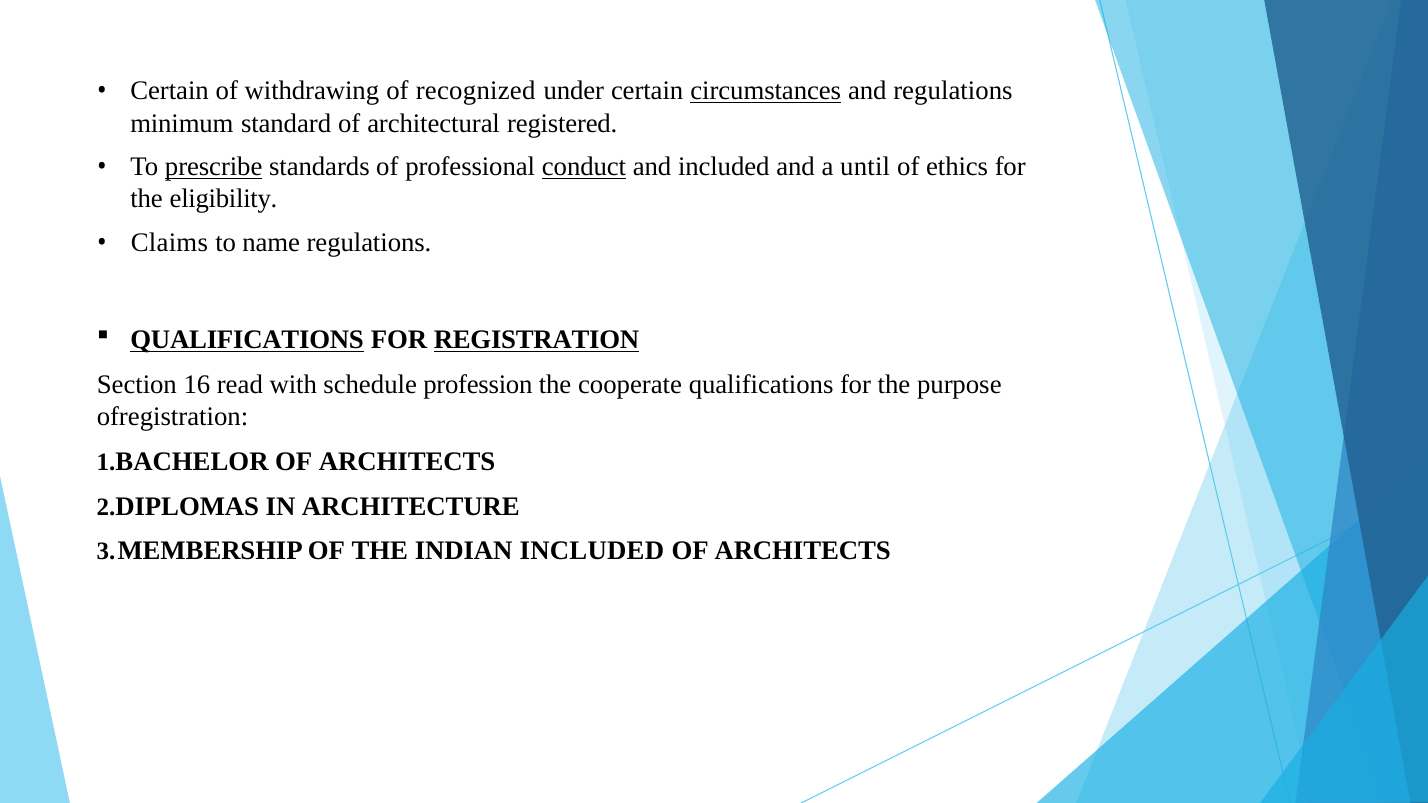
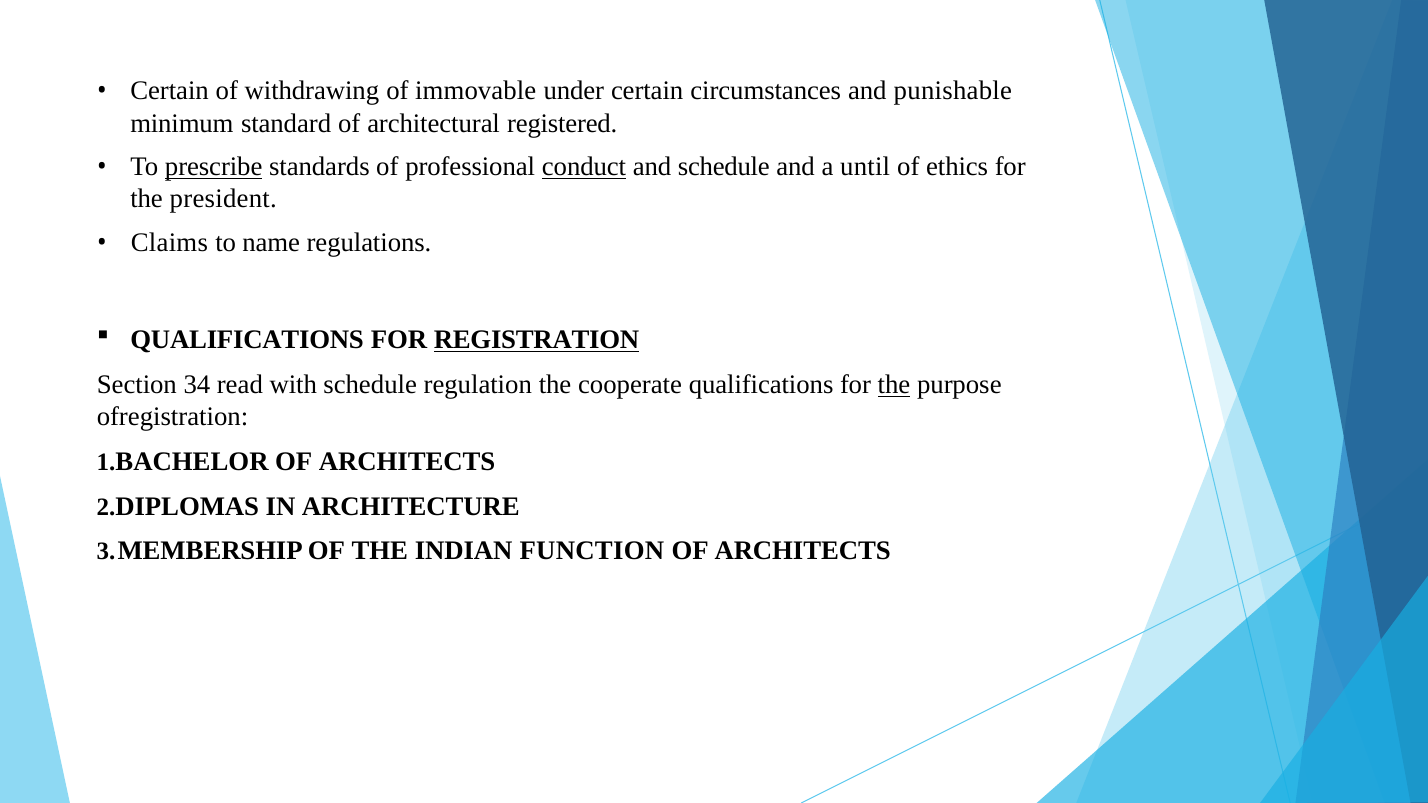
recognized: recognized -> immovable
circumstances underline: present -> none
and regulations: regulations -> punishable
and included: included -> schedule
eligibility: eligibility -> president
QUALIFICATIONS at (247, 340) underline: present -> none
16: 16 -> 34
profession: profession -> regulation
the at (894, 385) underline: none -> present
INDIAN INCLUDED: INCLUDED -> FUNCTION
